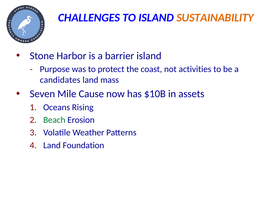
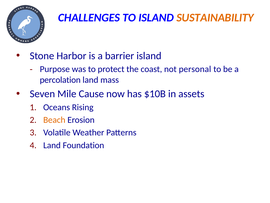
activities: activities -> personal
candidates: candidates -> percolation
Beach colour: green -> orange
